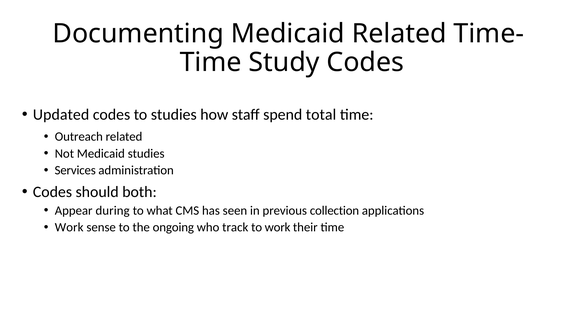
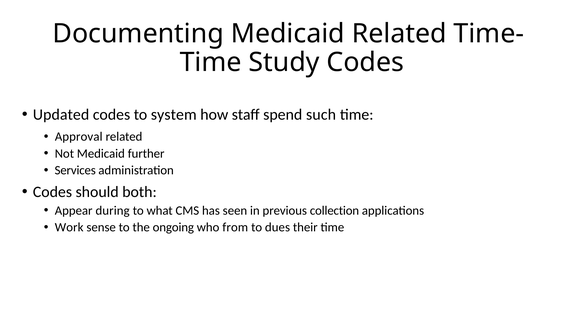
to studies: studies -> system
total: total -> such
Outreach: Outreach -> Approval
Medicaid studies: studies -> further
track: track -> from
to work: work -> dues
